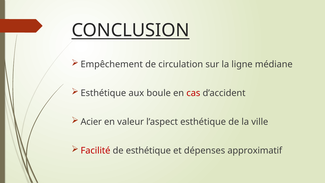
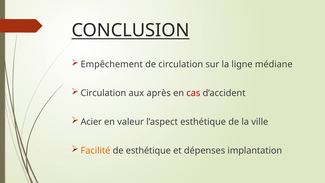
Esthétique at (103, 93): Esthétique -> Circulation
boule: boule -> après
Facilité colour: red -> orange
approximatif: approximatif -> implantation
